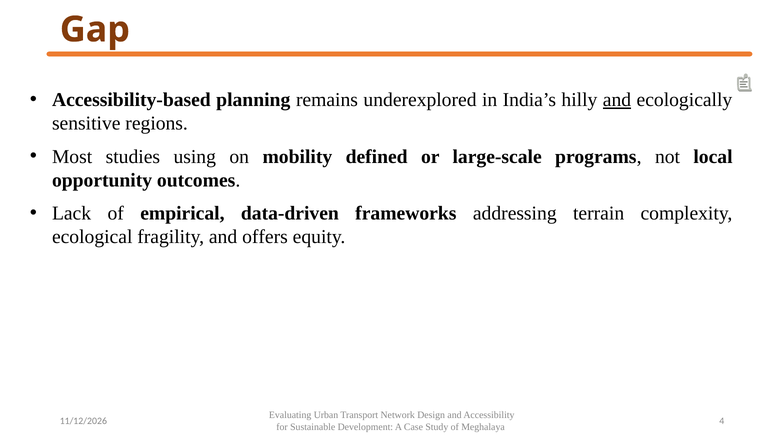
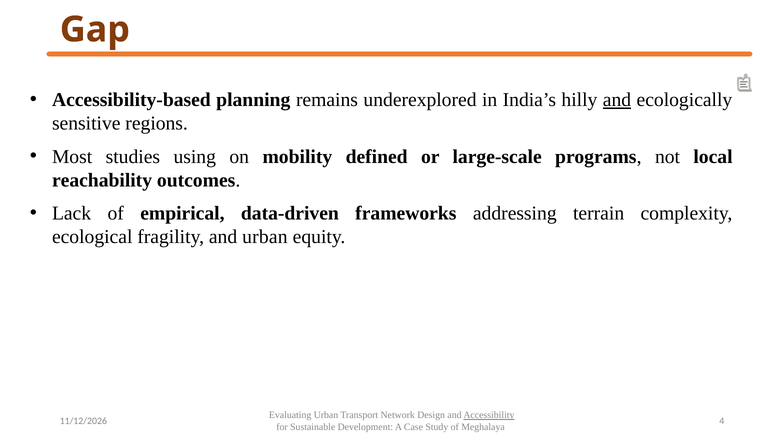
opportunity: opportunity -> reachability
and offers: offers -> urban
Accessibility underline: none -> present
